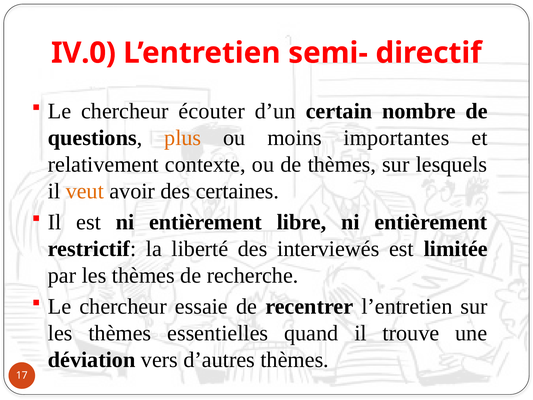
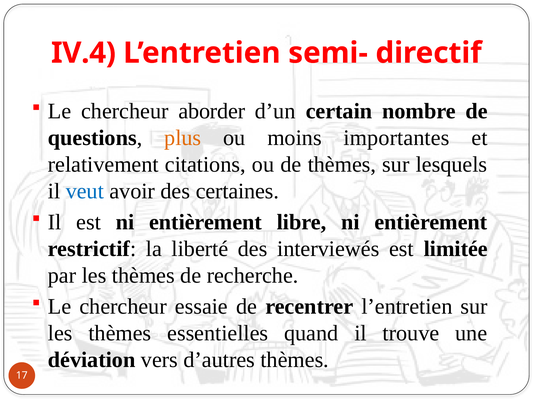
IV.0: IV.0 -> IV.4
écouter: écouter -> aborder
contexte: contexte -> citations
veut colour: orange -> blue
